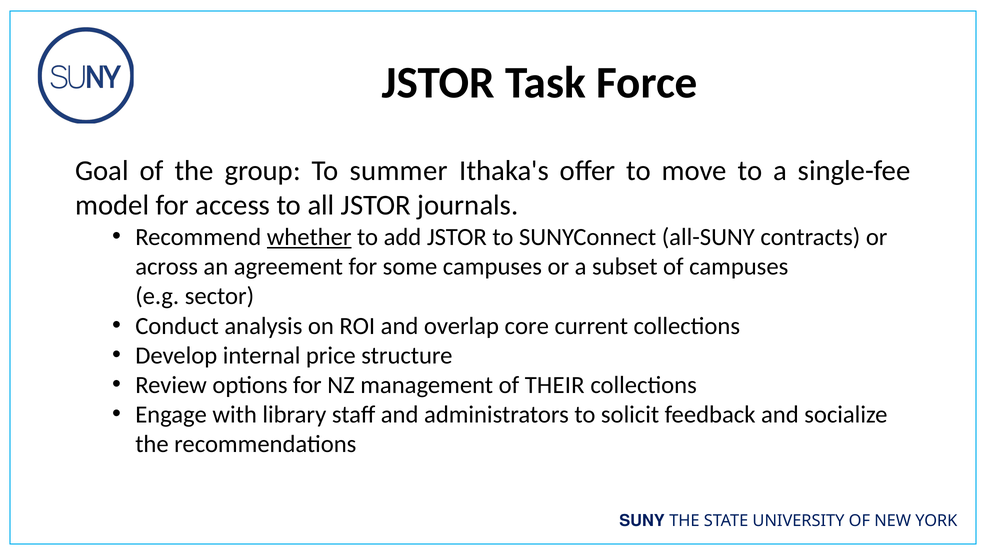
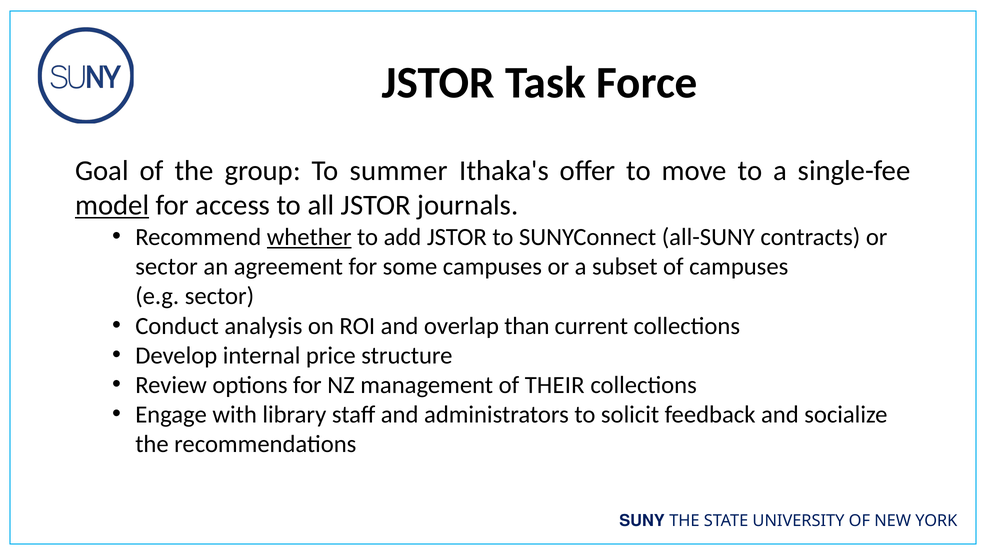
model underline: none -> present
across at (167, 266): across -> sector
core: core -> than
